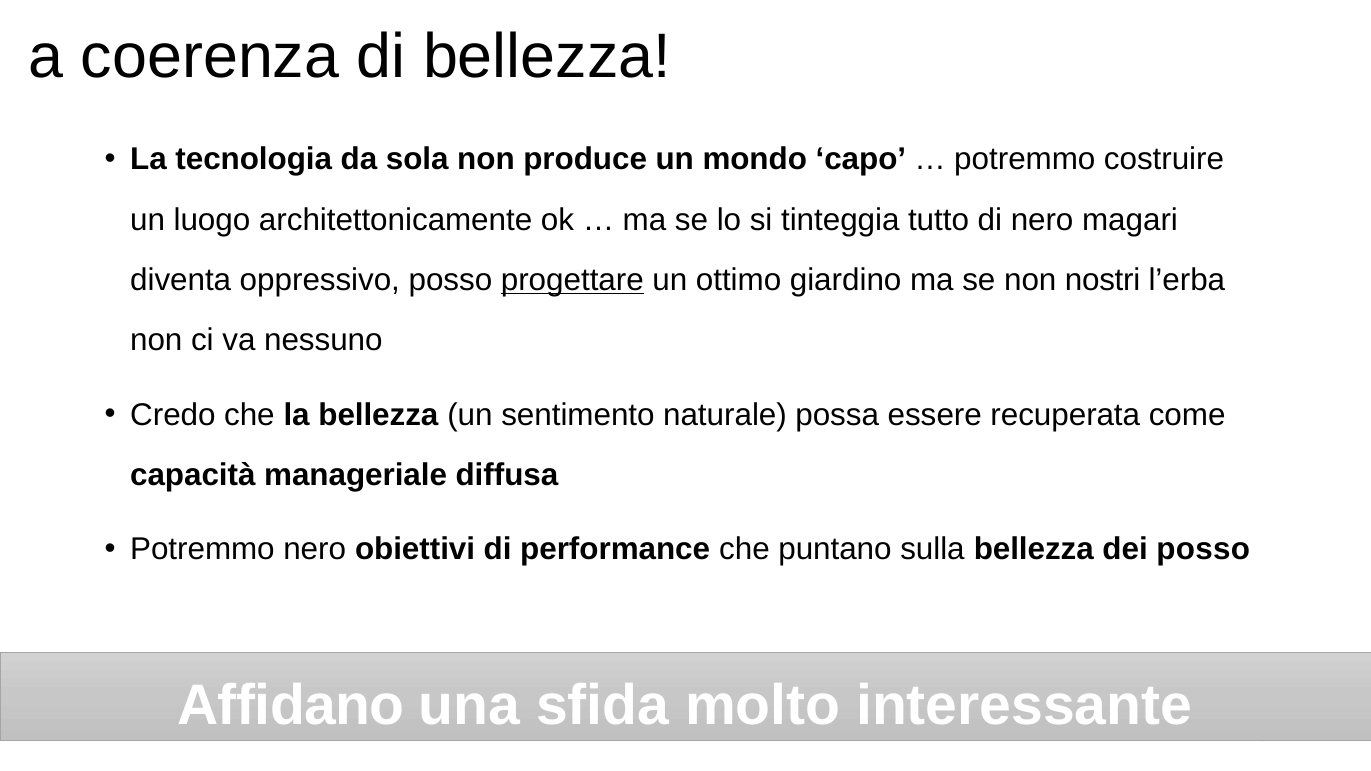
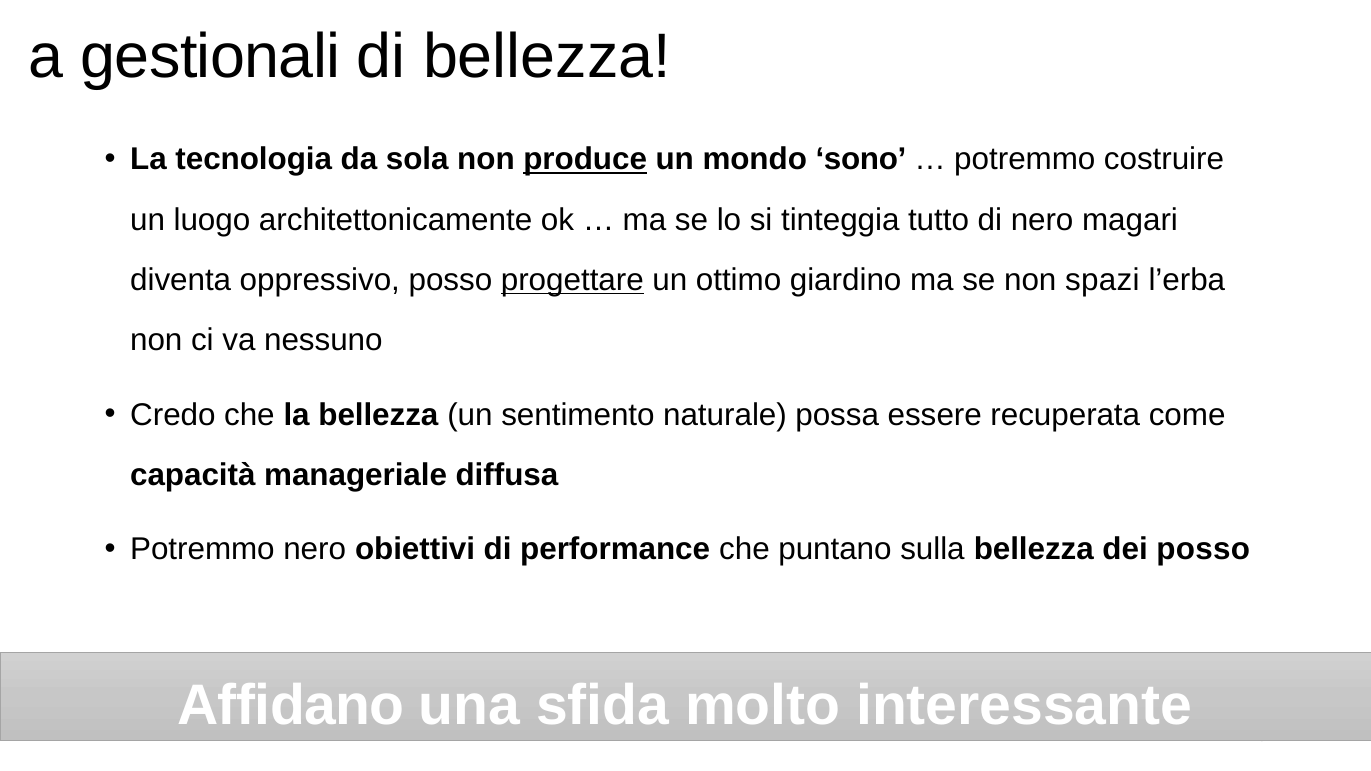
coerenza: coerenza -> gestionali
produce underline: none -> present
capo: capo -> sono
nostri: nostri -> spazi
